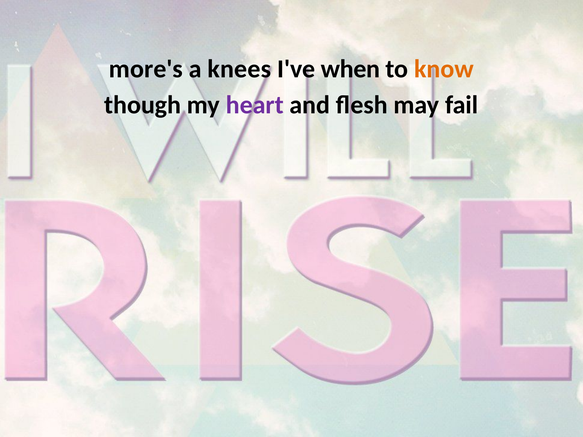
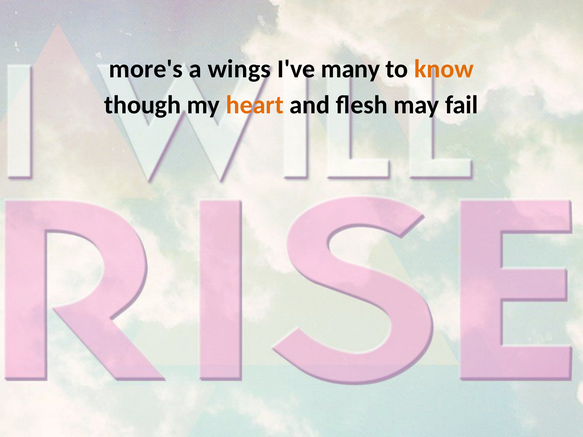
knees: knees -> wings
when: when -> many
heart colour: purple -> orange
